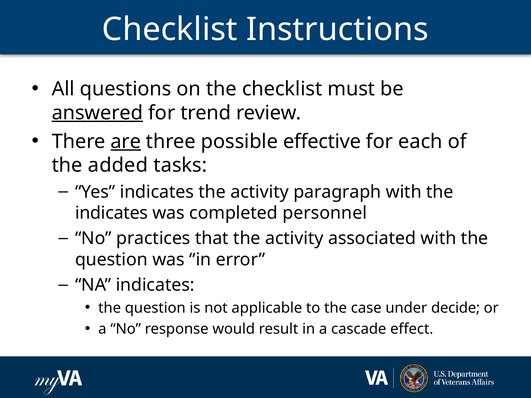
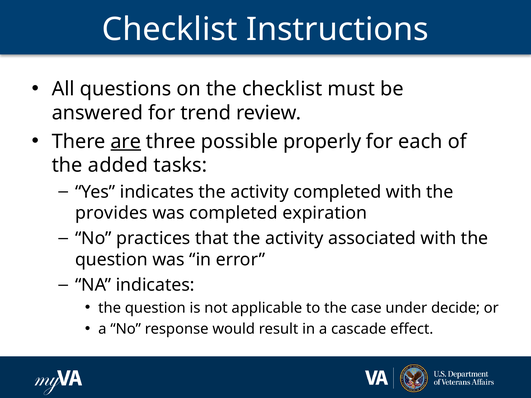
answered underline: present -> none
effective: effective -> properly
activity paragraph: paragraph -> completed
indicates at (112, 213): indicates -> provides
personnel: personnel -> expiration
